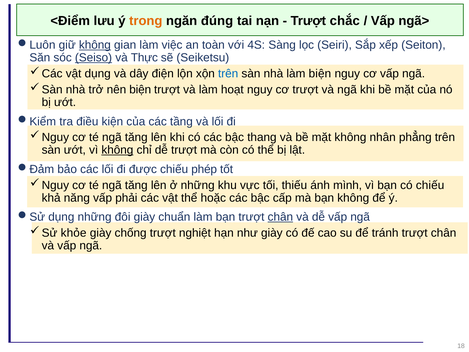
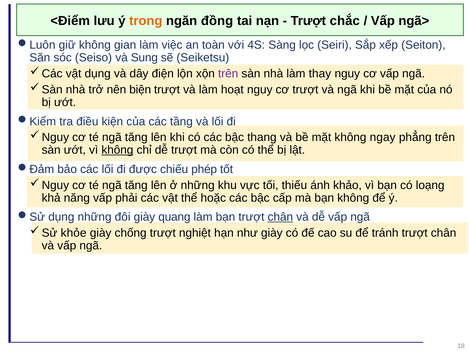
đúng: đúng -> đồng
không at (95, 45) underline: present -> none
Seiso underline: present -> none
Thực: Thực -> Sung
trên at (228, 74) colour: blue -> purple
làm biện: biện -> thay
nhân: nhân -> ngay
mình: mình -> khảo
có chiếu: chiếu -> loạng
chuẩn: chuẩn -> quang
